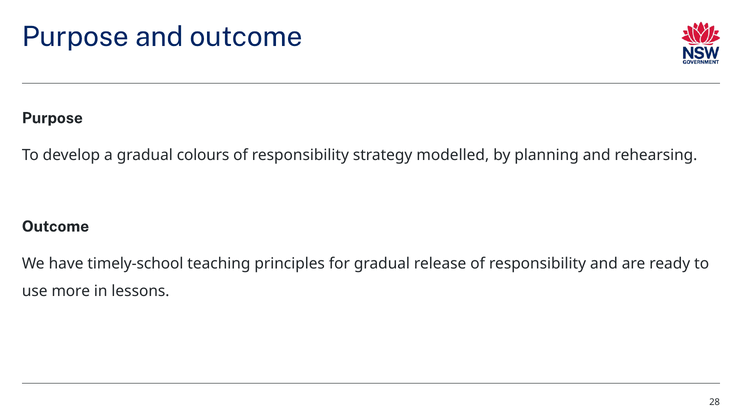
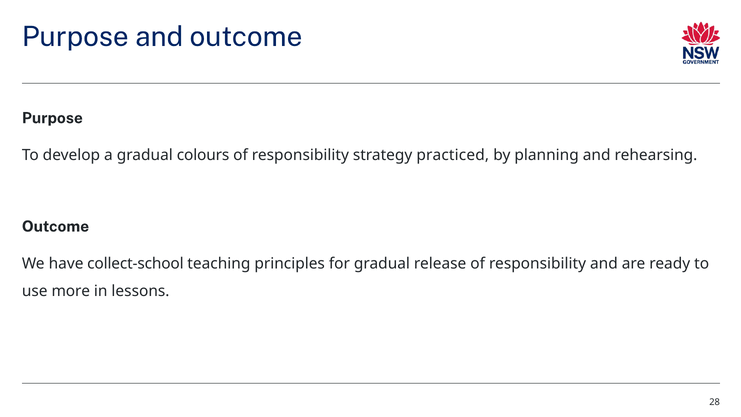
modelled: modelled -> practiced
timely-school: timely-school -> collect-school
